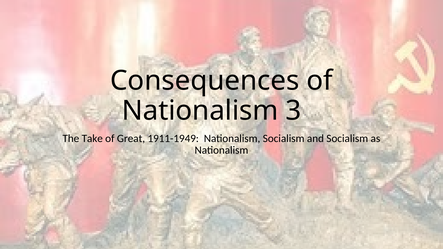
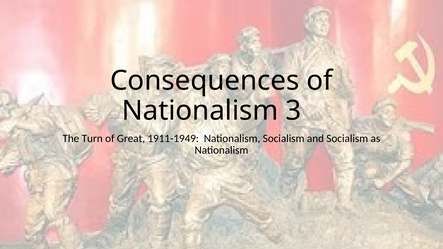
Take: Take -> Turn
